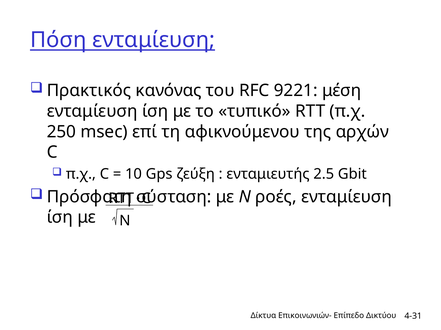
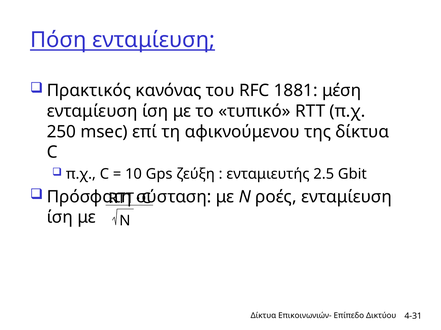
9221: 9221 -> 1881
της αρχών: αρχών -> δίκτυα
